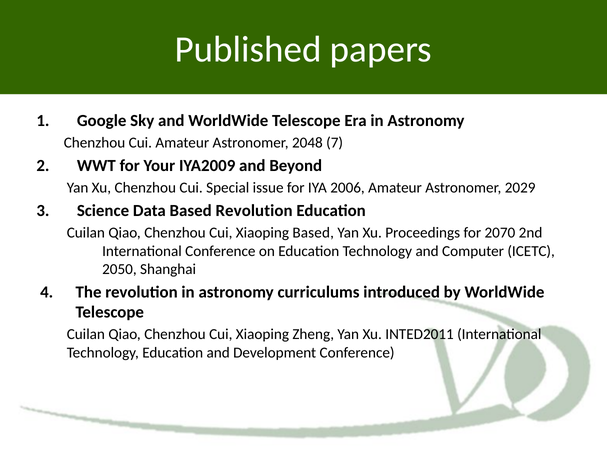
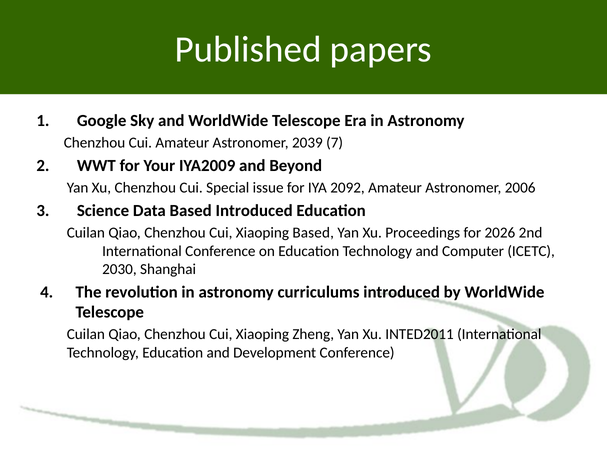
2048: 2048 -> 2039
2006: 2006 -> 2092
2029: 2029 -> 2006
Based Revolution: Revolution -> Introduced
2070: 2070 -> 2026
2050: 2050 -> 2030
